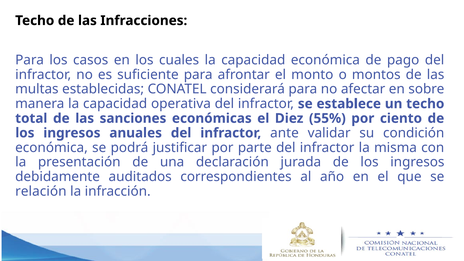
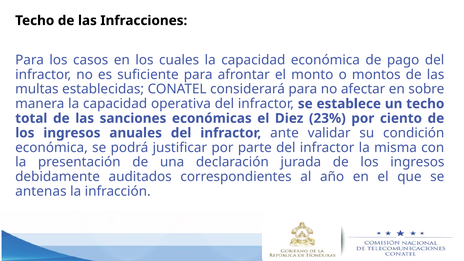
55%: 55% -> 23%
relación: relación -> antenas
